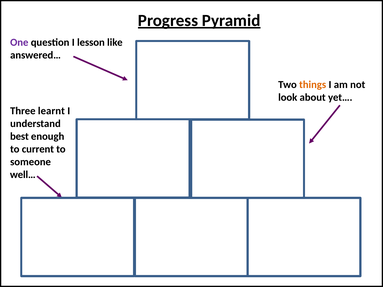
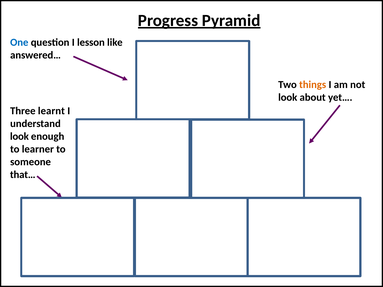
One colour: purple -> blue
best at (19, 136): best -> look
current: current -> learner
well…: well… -> that…
